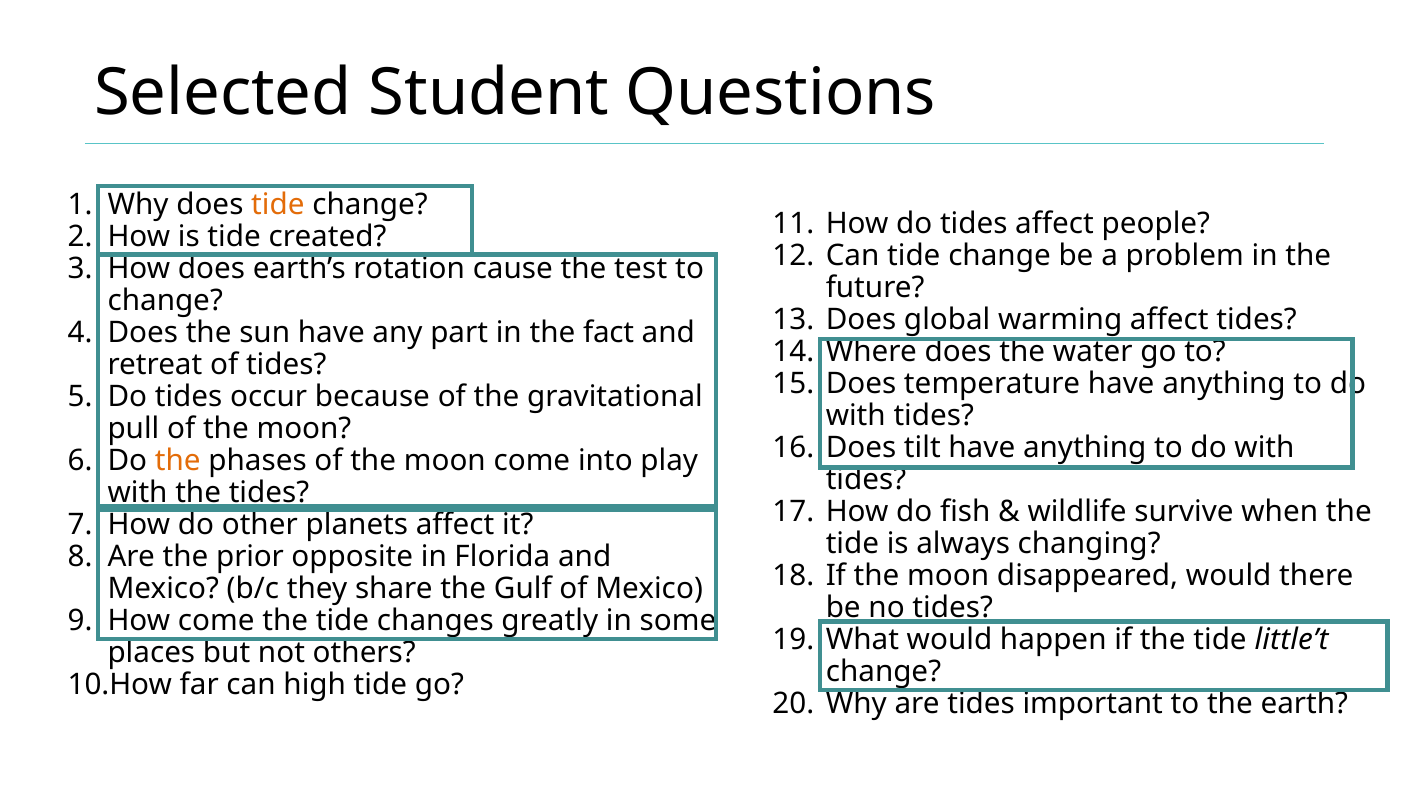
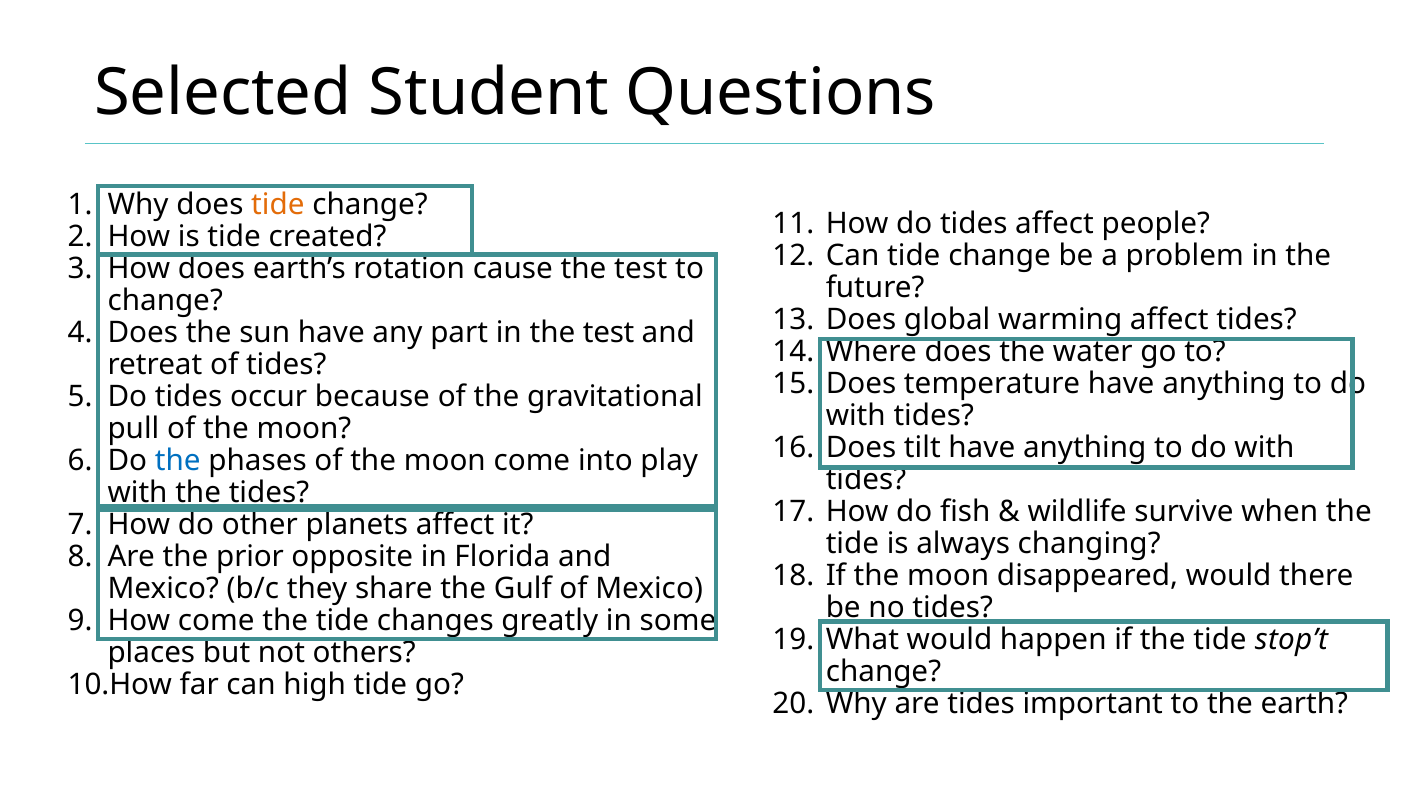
in the fact: fact -> test
the at (178, 461) colour: orange -> blue
little’t: little’t -> stop’t
